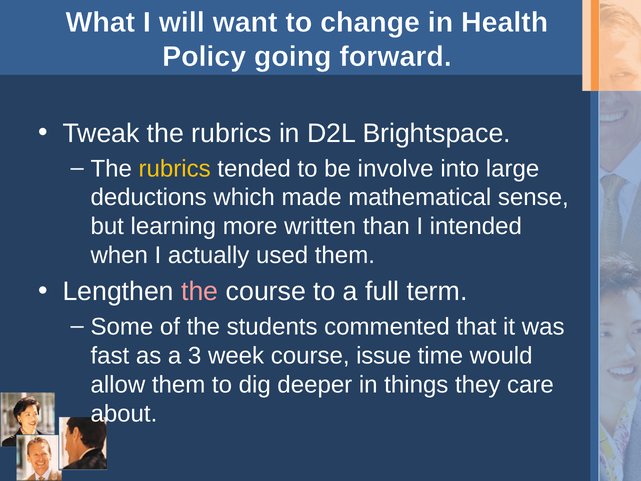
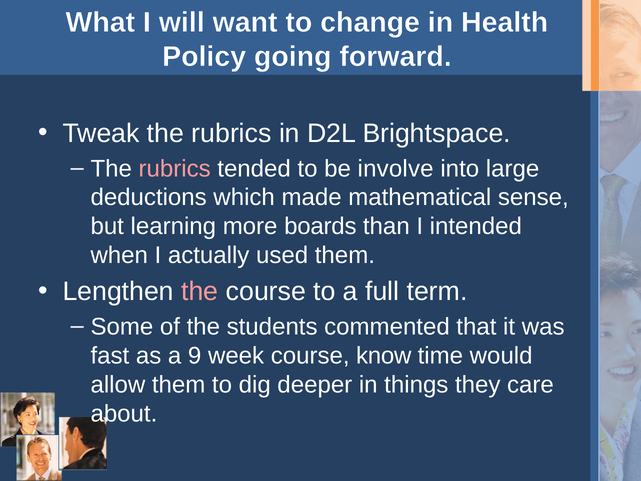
rubrics at (175, 169) colour: yellow -> pink
written: written -> boards
3: 3 -> 9
issue: issue -> know
